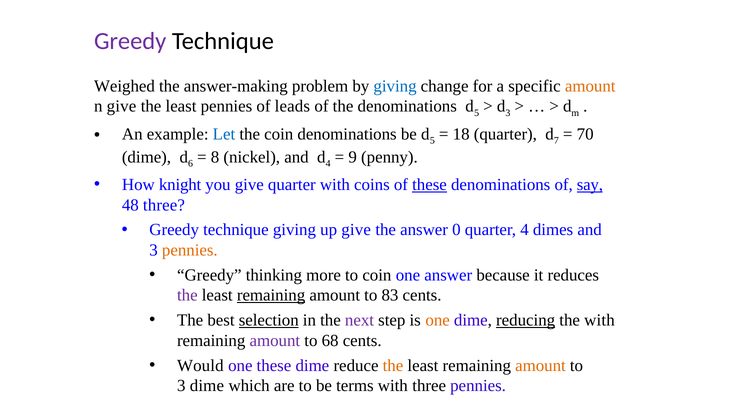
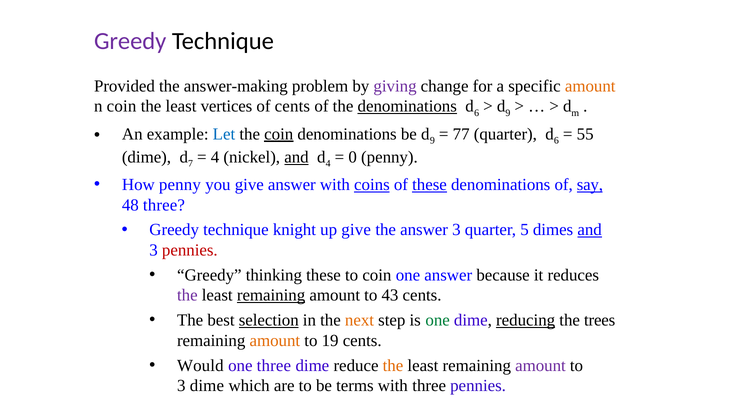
Weighed: Weighed -> Provided
giving at (395, 86) colour: blue -> purple
n give: give -> coin
least pennies: pennies -> vertices
of leads: leads -> cents
denominations at (407, 106) underline: none -> present
5 at (477, 113): 5 -> 6
3 at (508, 113): 3 -> 9
coin at (279, 134) underline: none -> present
5 at (432, 141): 5 -> 9
18: 18 -> 77
7 at (556, 141): 7 -> 6
70: 70 -> 55
6: 6 -> 7
8 at (215, 157): 8 -> 4
and at (296, 157) underline: none -> present
9: 9 -> 0
How knight: knight -> penny
give quarter: quarter -> answer
coins underline: none -> present
technique giving: giving -> knight
answer 0: 0 -> 3
quarter 4: 4 -> 5
and at (590, 230) underline: none -> present
pennies at (190, 250) colour: orange -> red
thinking more: more -> these
83: 83 -> 43
next colour: purple -> orange
one at (438, 320) colour: orange -> green
the with: with -> trees
amount at (275, 341) colour: purple -> orange
68: 68 -> 19
one these: these -> three
amount at (540, 366) colour: orange -> purple
